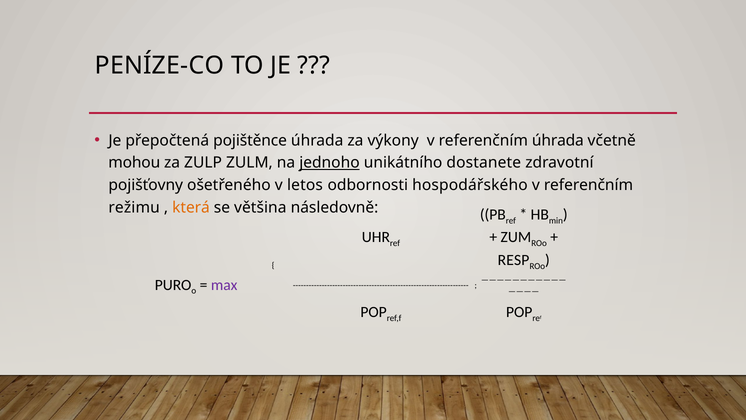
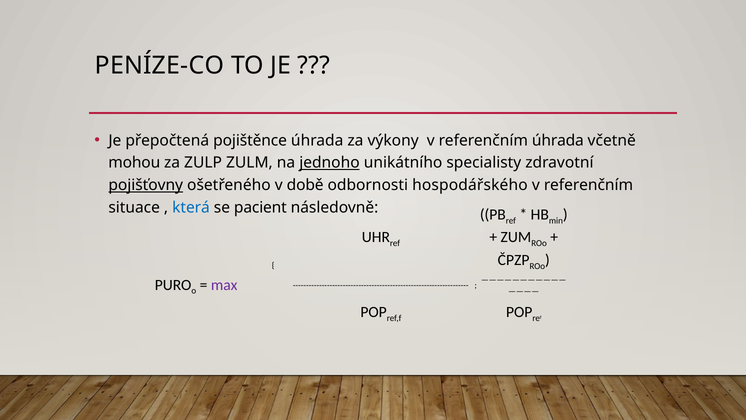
dostanete: dostanete -> specialisty
pojišťovny underline: none -> present
letos: letos -> době
režimu: režimu -> situace
která colour: orange -> blue
většina: většina -> pacient
RESP: RESP -> ČPZP
